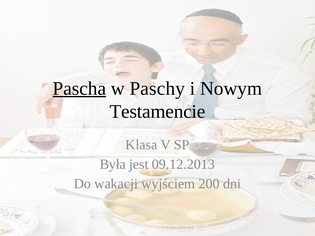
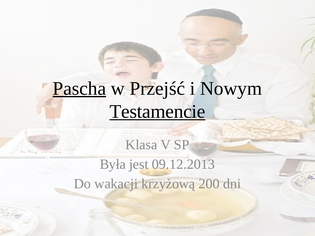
Paschy: Paschy -> Przejść
Testamencie underline: none -> present
wyjściem: wyjściem -> krzyżową
